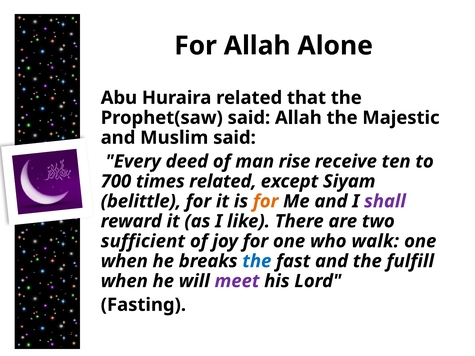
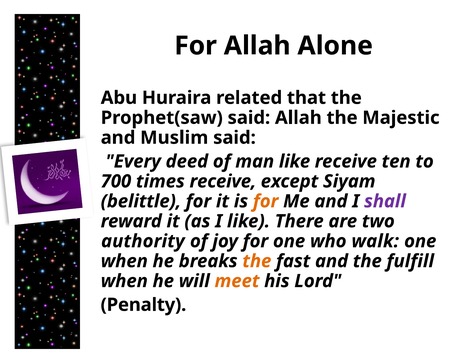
man rise: rise -> like
times related: related -> receive
sufficient: sufficient -> authority
the at (257, 261) colour: blue -> orange
meet colour: purple -> orange
Fasting: Fasting -> Penalty
